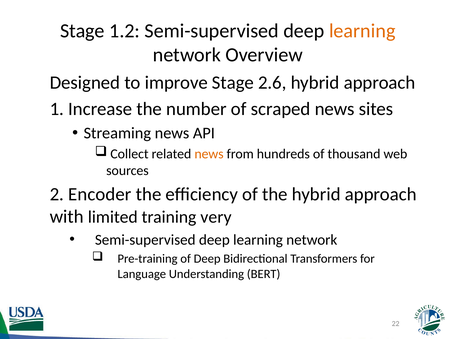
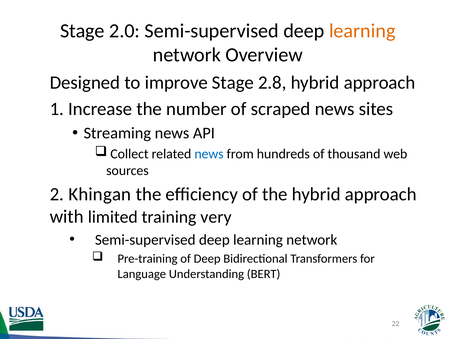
1.2: 1.2 -> 2.0
2.6: 2.6 -> 2.8
news at (209, 154) colour: orange -> blue
Encoder: Encoder -> Khingan
